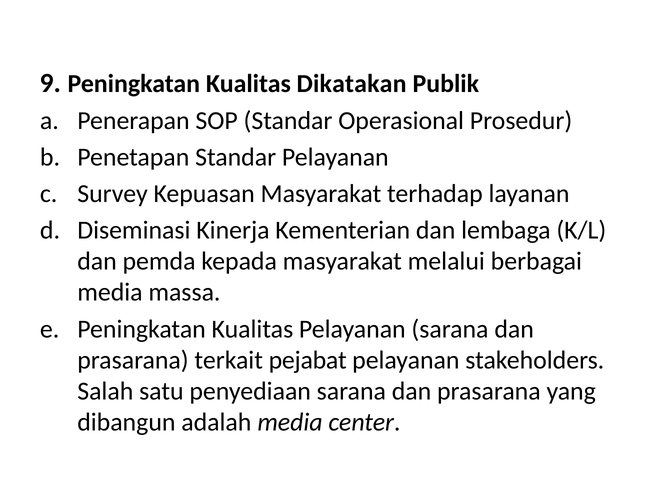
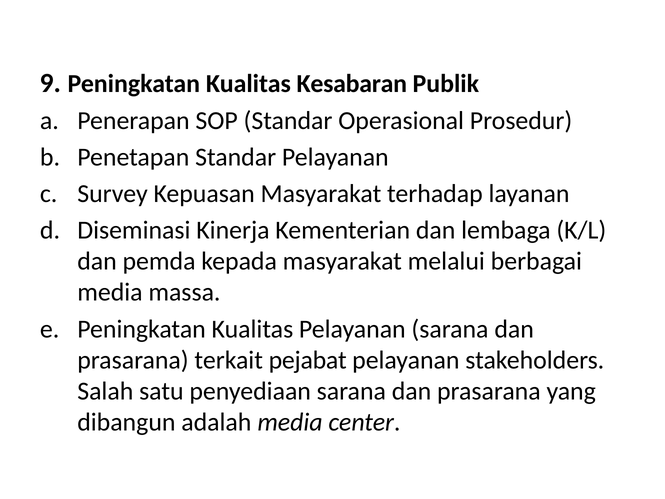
Dikatakan: Dikatakan -> Kesabaran
